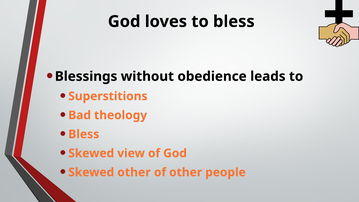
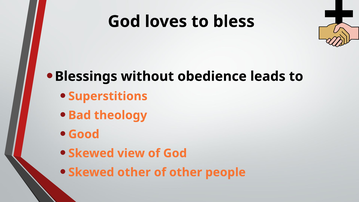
Bless at (84, 134): Bless -> Good
